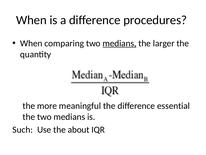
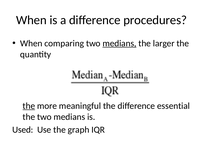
the at (29, 105) underline: none -> present
Such: Such -> Used
about: about -> graph
